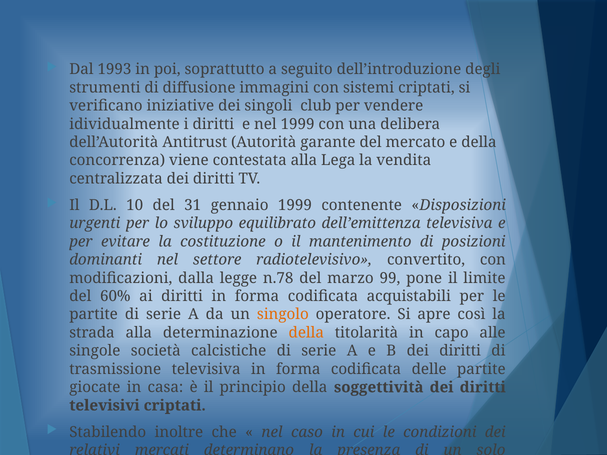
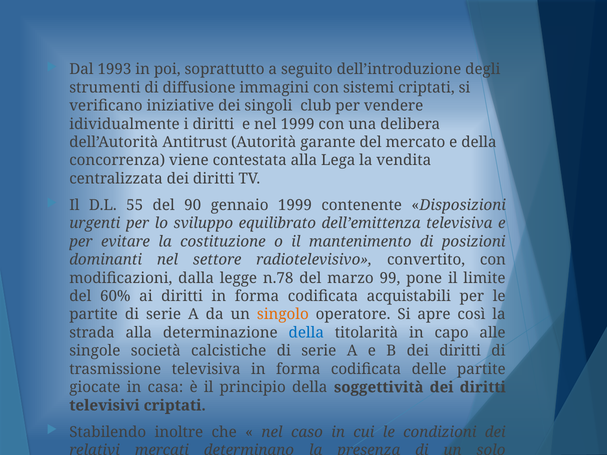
10: 10 -> 55
31: 31 -> 90
della at (306, 333) colour: orange -> blue
